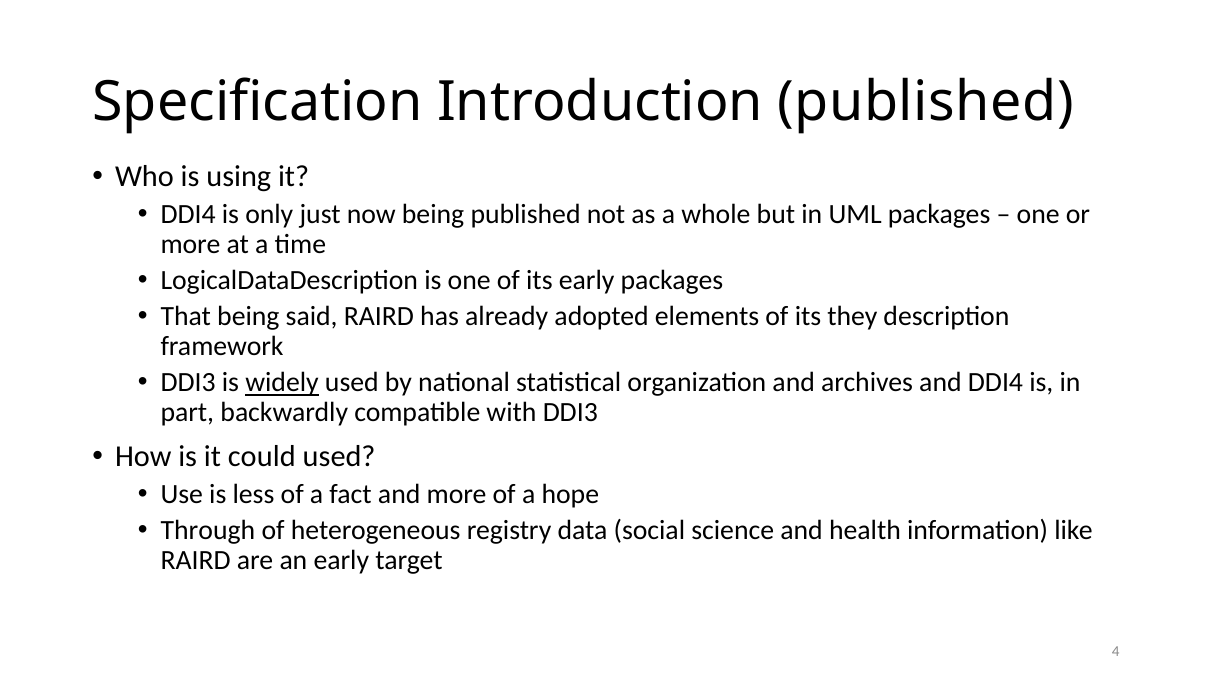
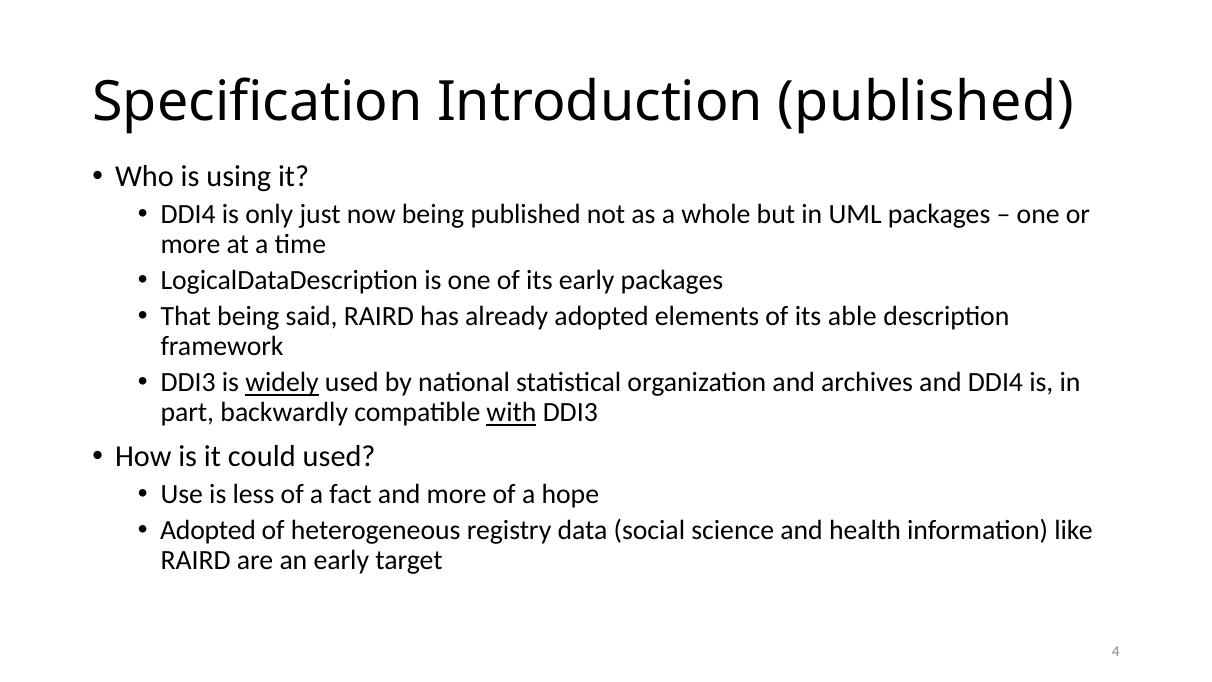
they: they -> able
with underline: none -> present
Through at (208, 530): Through -> Adopted
